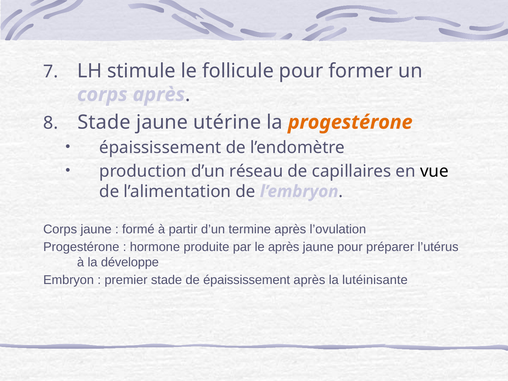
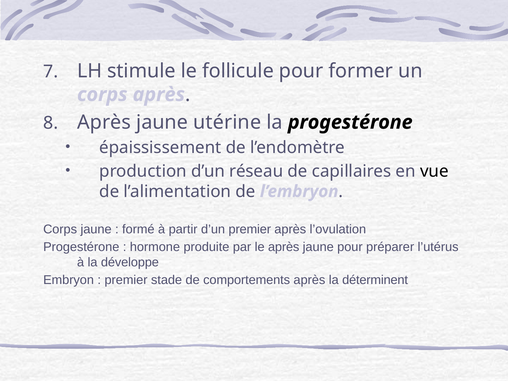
Stade at (104, 122): Stade -> Après
progestérone at (350, 122) colour: orange -> black
d’un termine: termine -> premier
de épaississement: épaississement -> comportements
lutéinisante: lutéinisante -> déterminent
